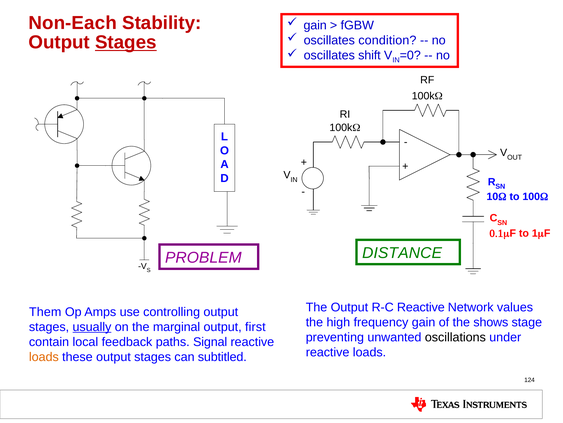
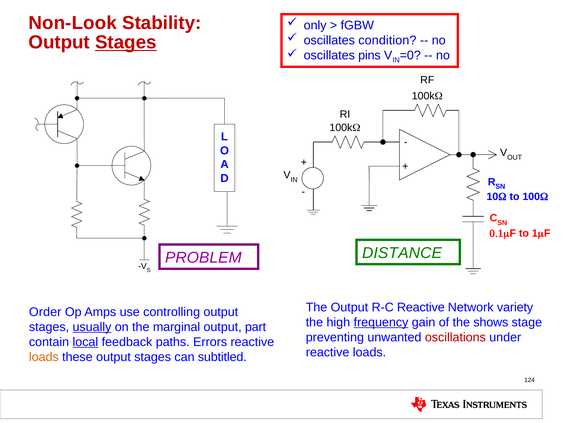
Non-Each: Non-Each -> Non-Look
gain at (315, 25): gain -> only
shift: shift -> pins
values: values -> variety
Them: Them -> Order
frequency underline: none -> present
first: first -> part
oscillations colour: black -> red
local underline: none -> present
Signal: Signal -> Errors
